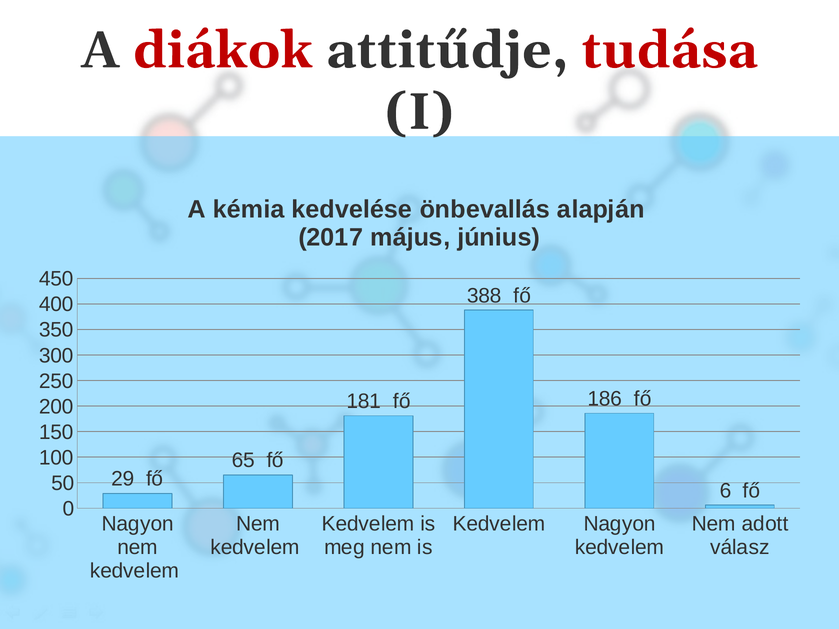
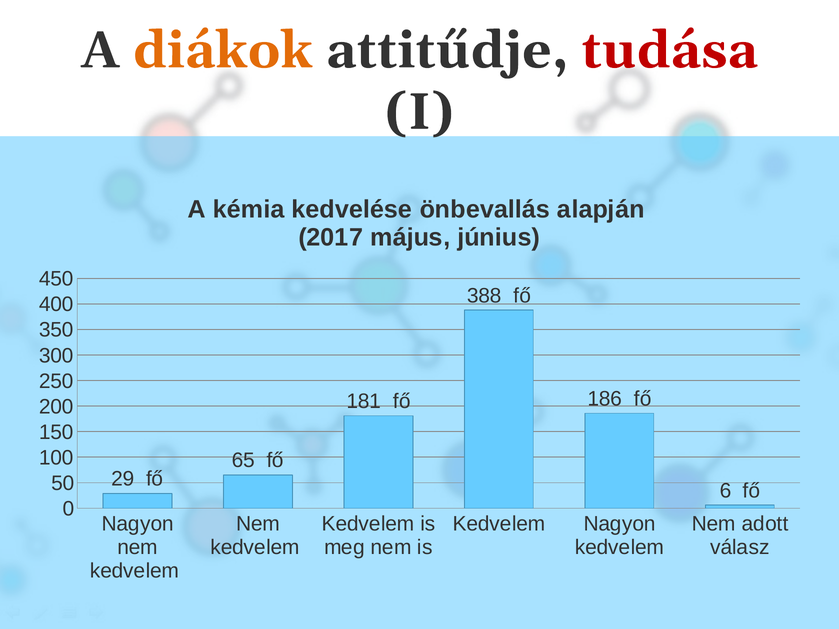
diákok colour: red -> orange
